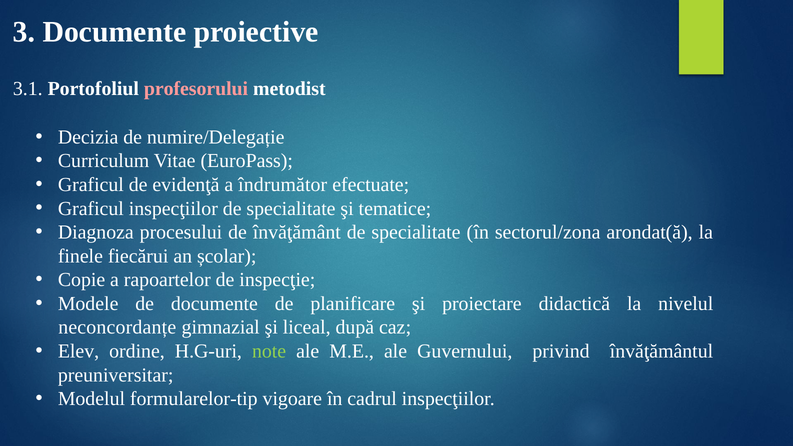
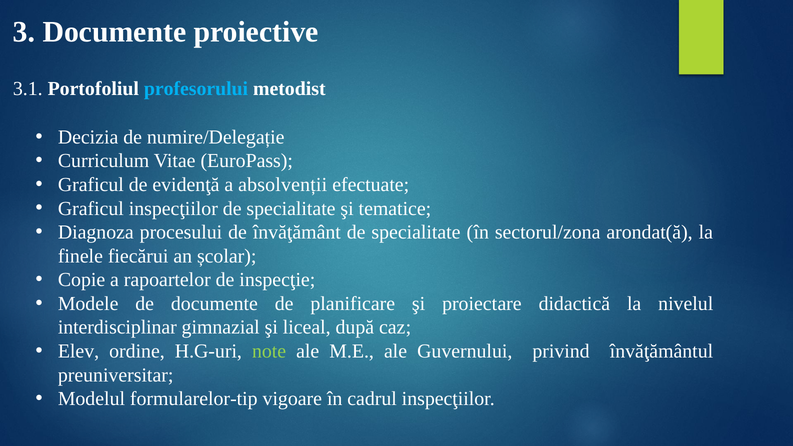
profesorului colour: pink -> light blue
îndrumător: îndrumător -> absolvenții
neconcordanțe: neconcordanțe -> interdisciplinar
